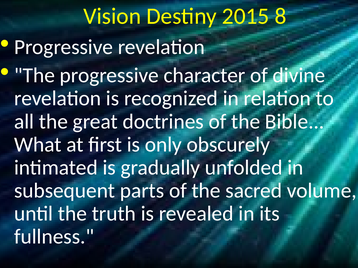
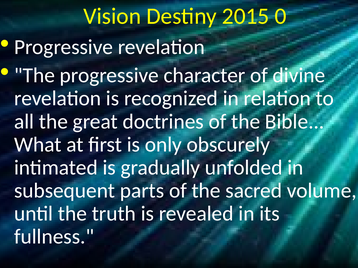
8: 8 -> 0
